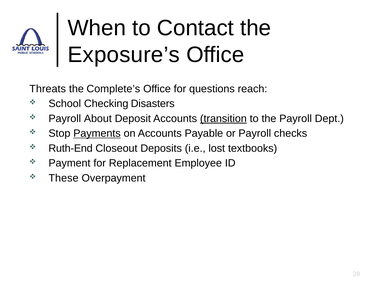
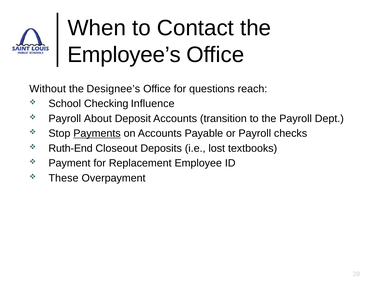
Exposure’s: Exposure’s -> Employee’s
Threats: Threats -> Without
Complete’s: Complete’s -> Designee’s
Disasters: Disasters -> Influence
transition underline: present -> none
